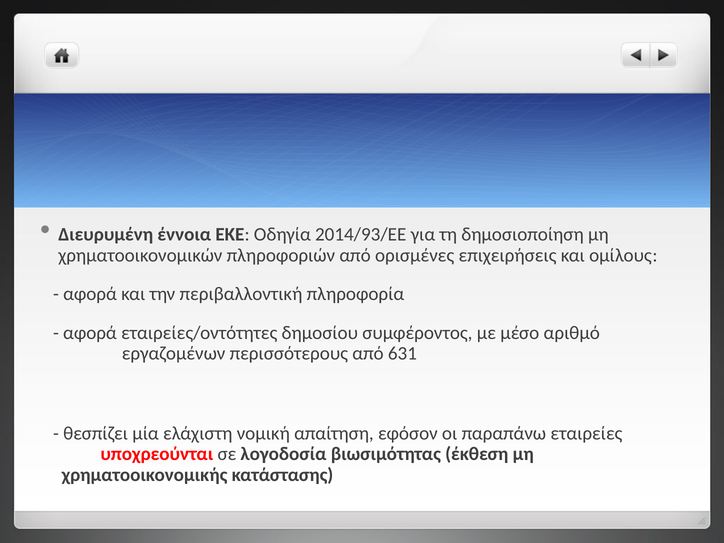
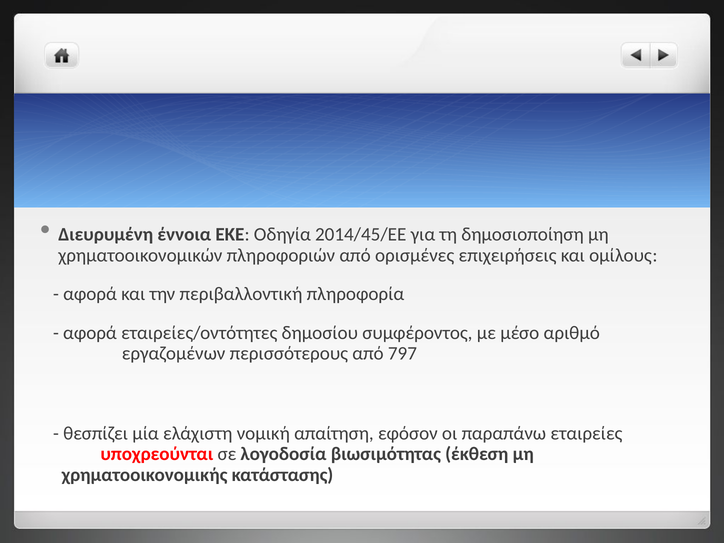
2014/93/ΕΕ: 2014/93/ΕΕ -> 2014/45/ΕΕ
631: 631 -> 797
